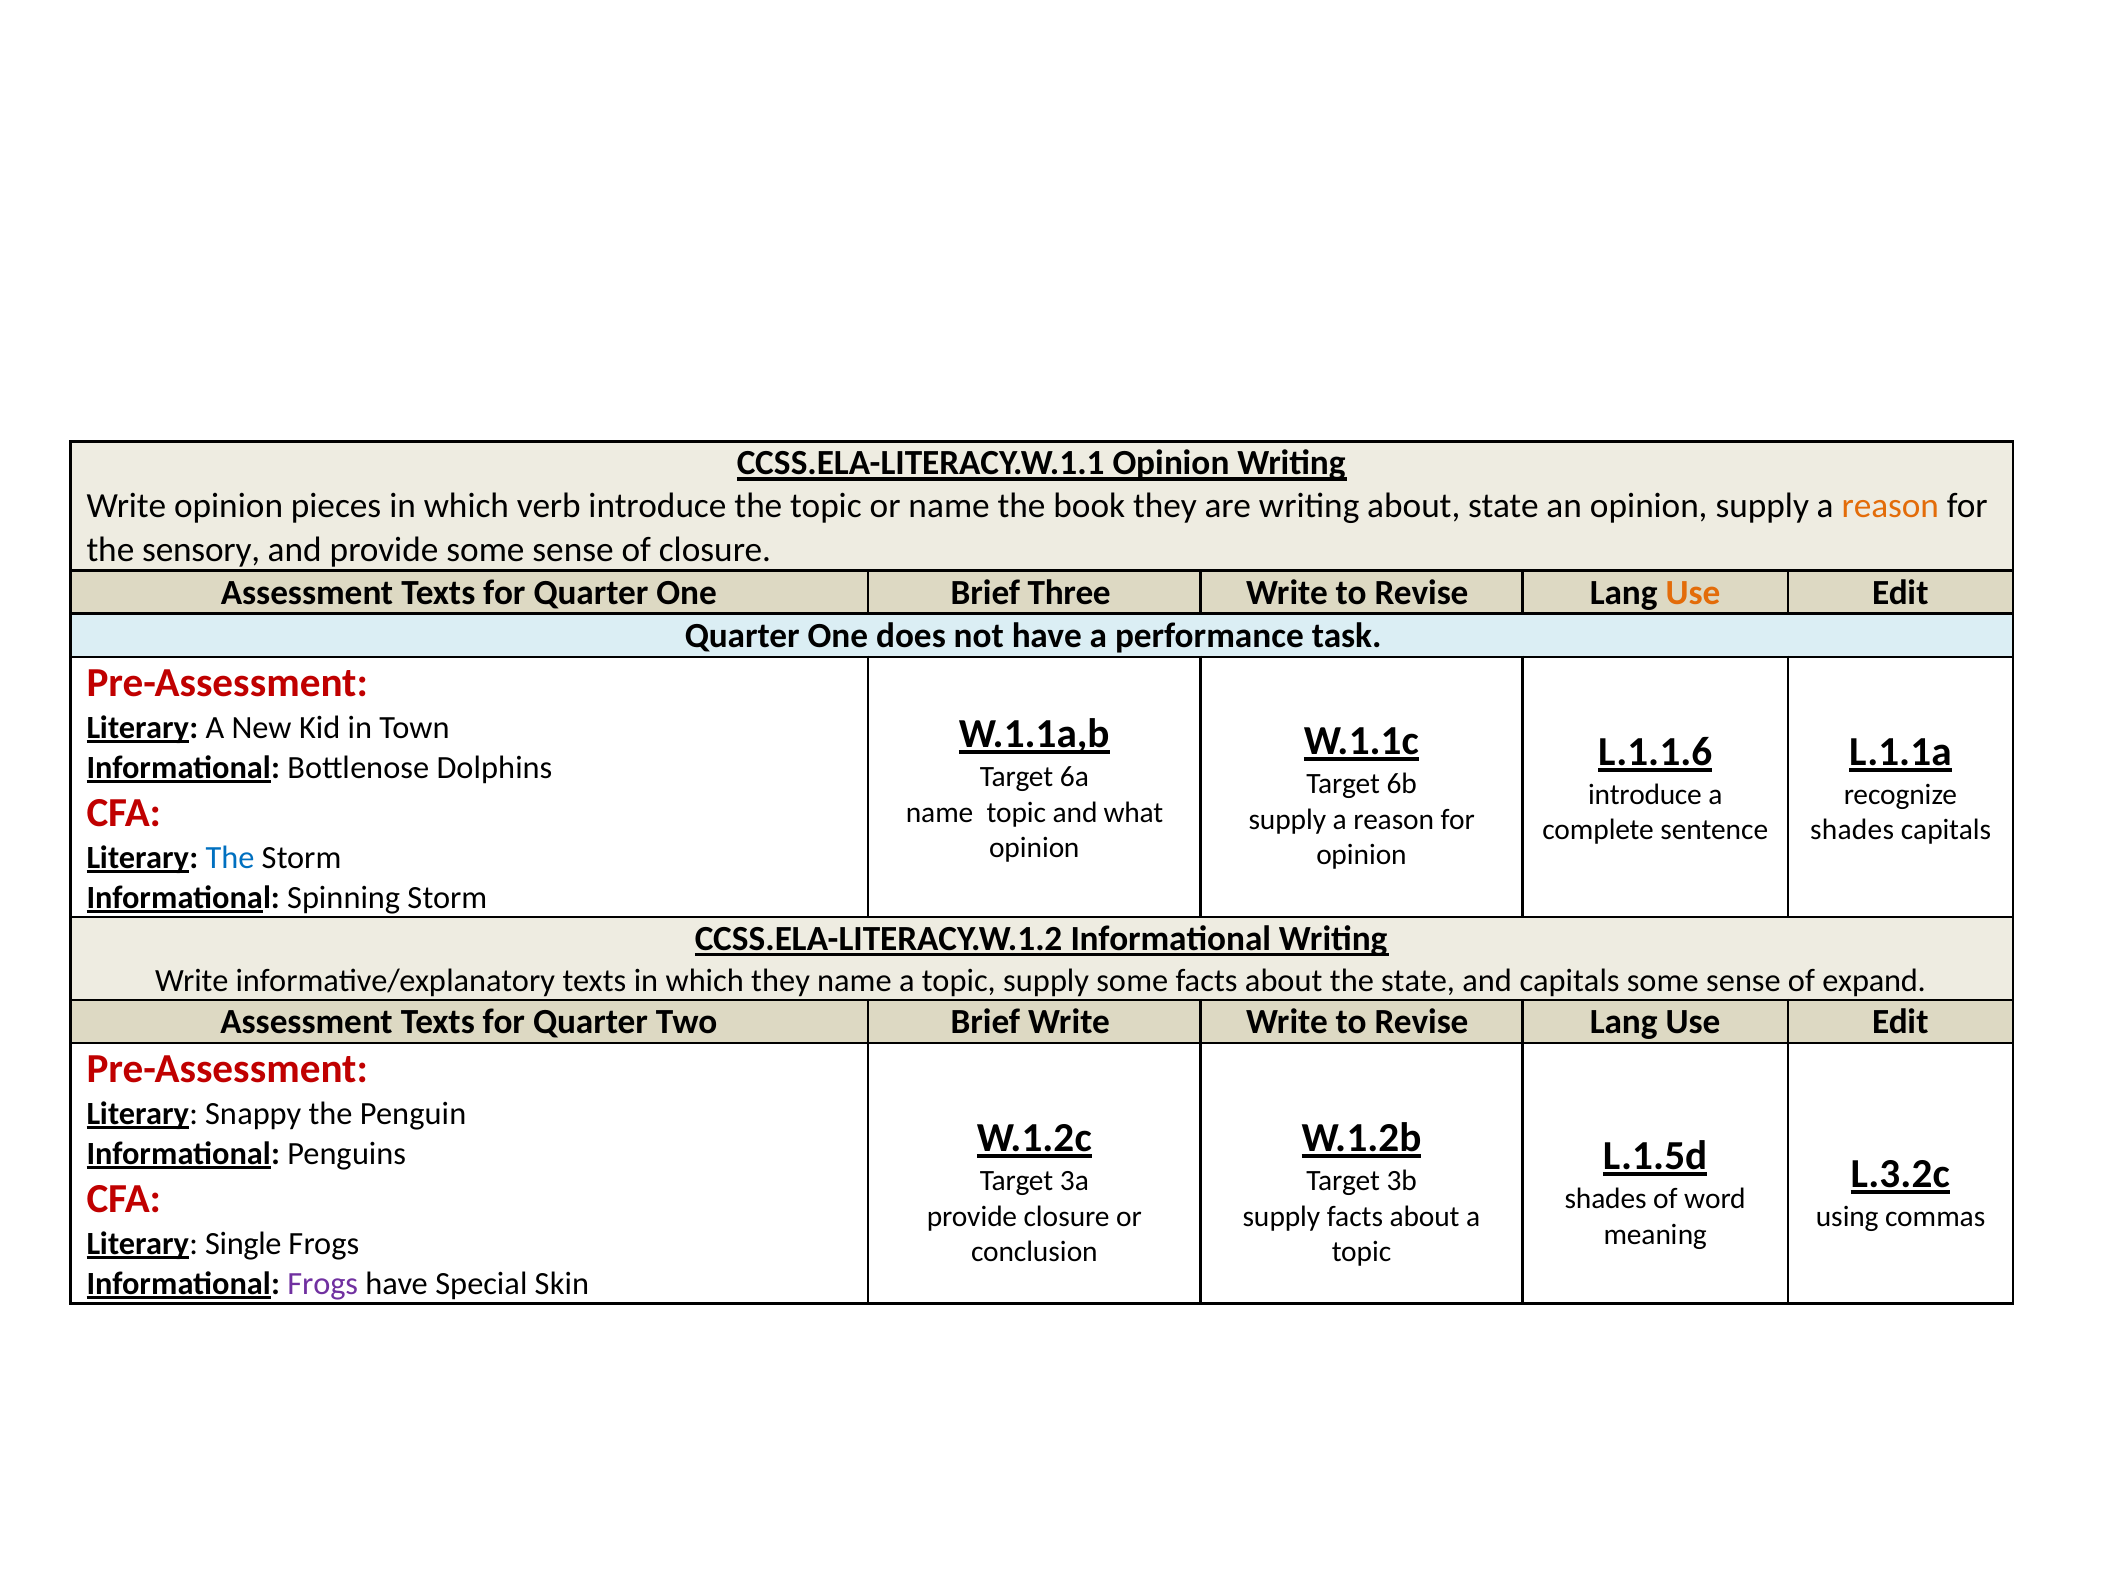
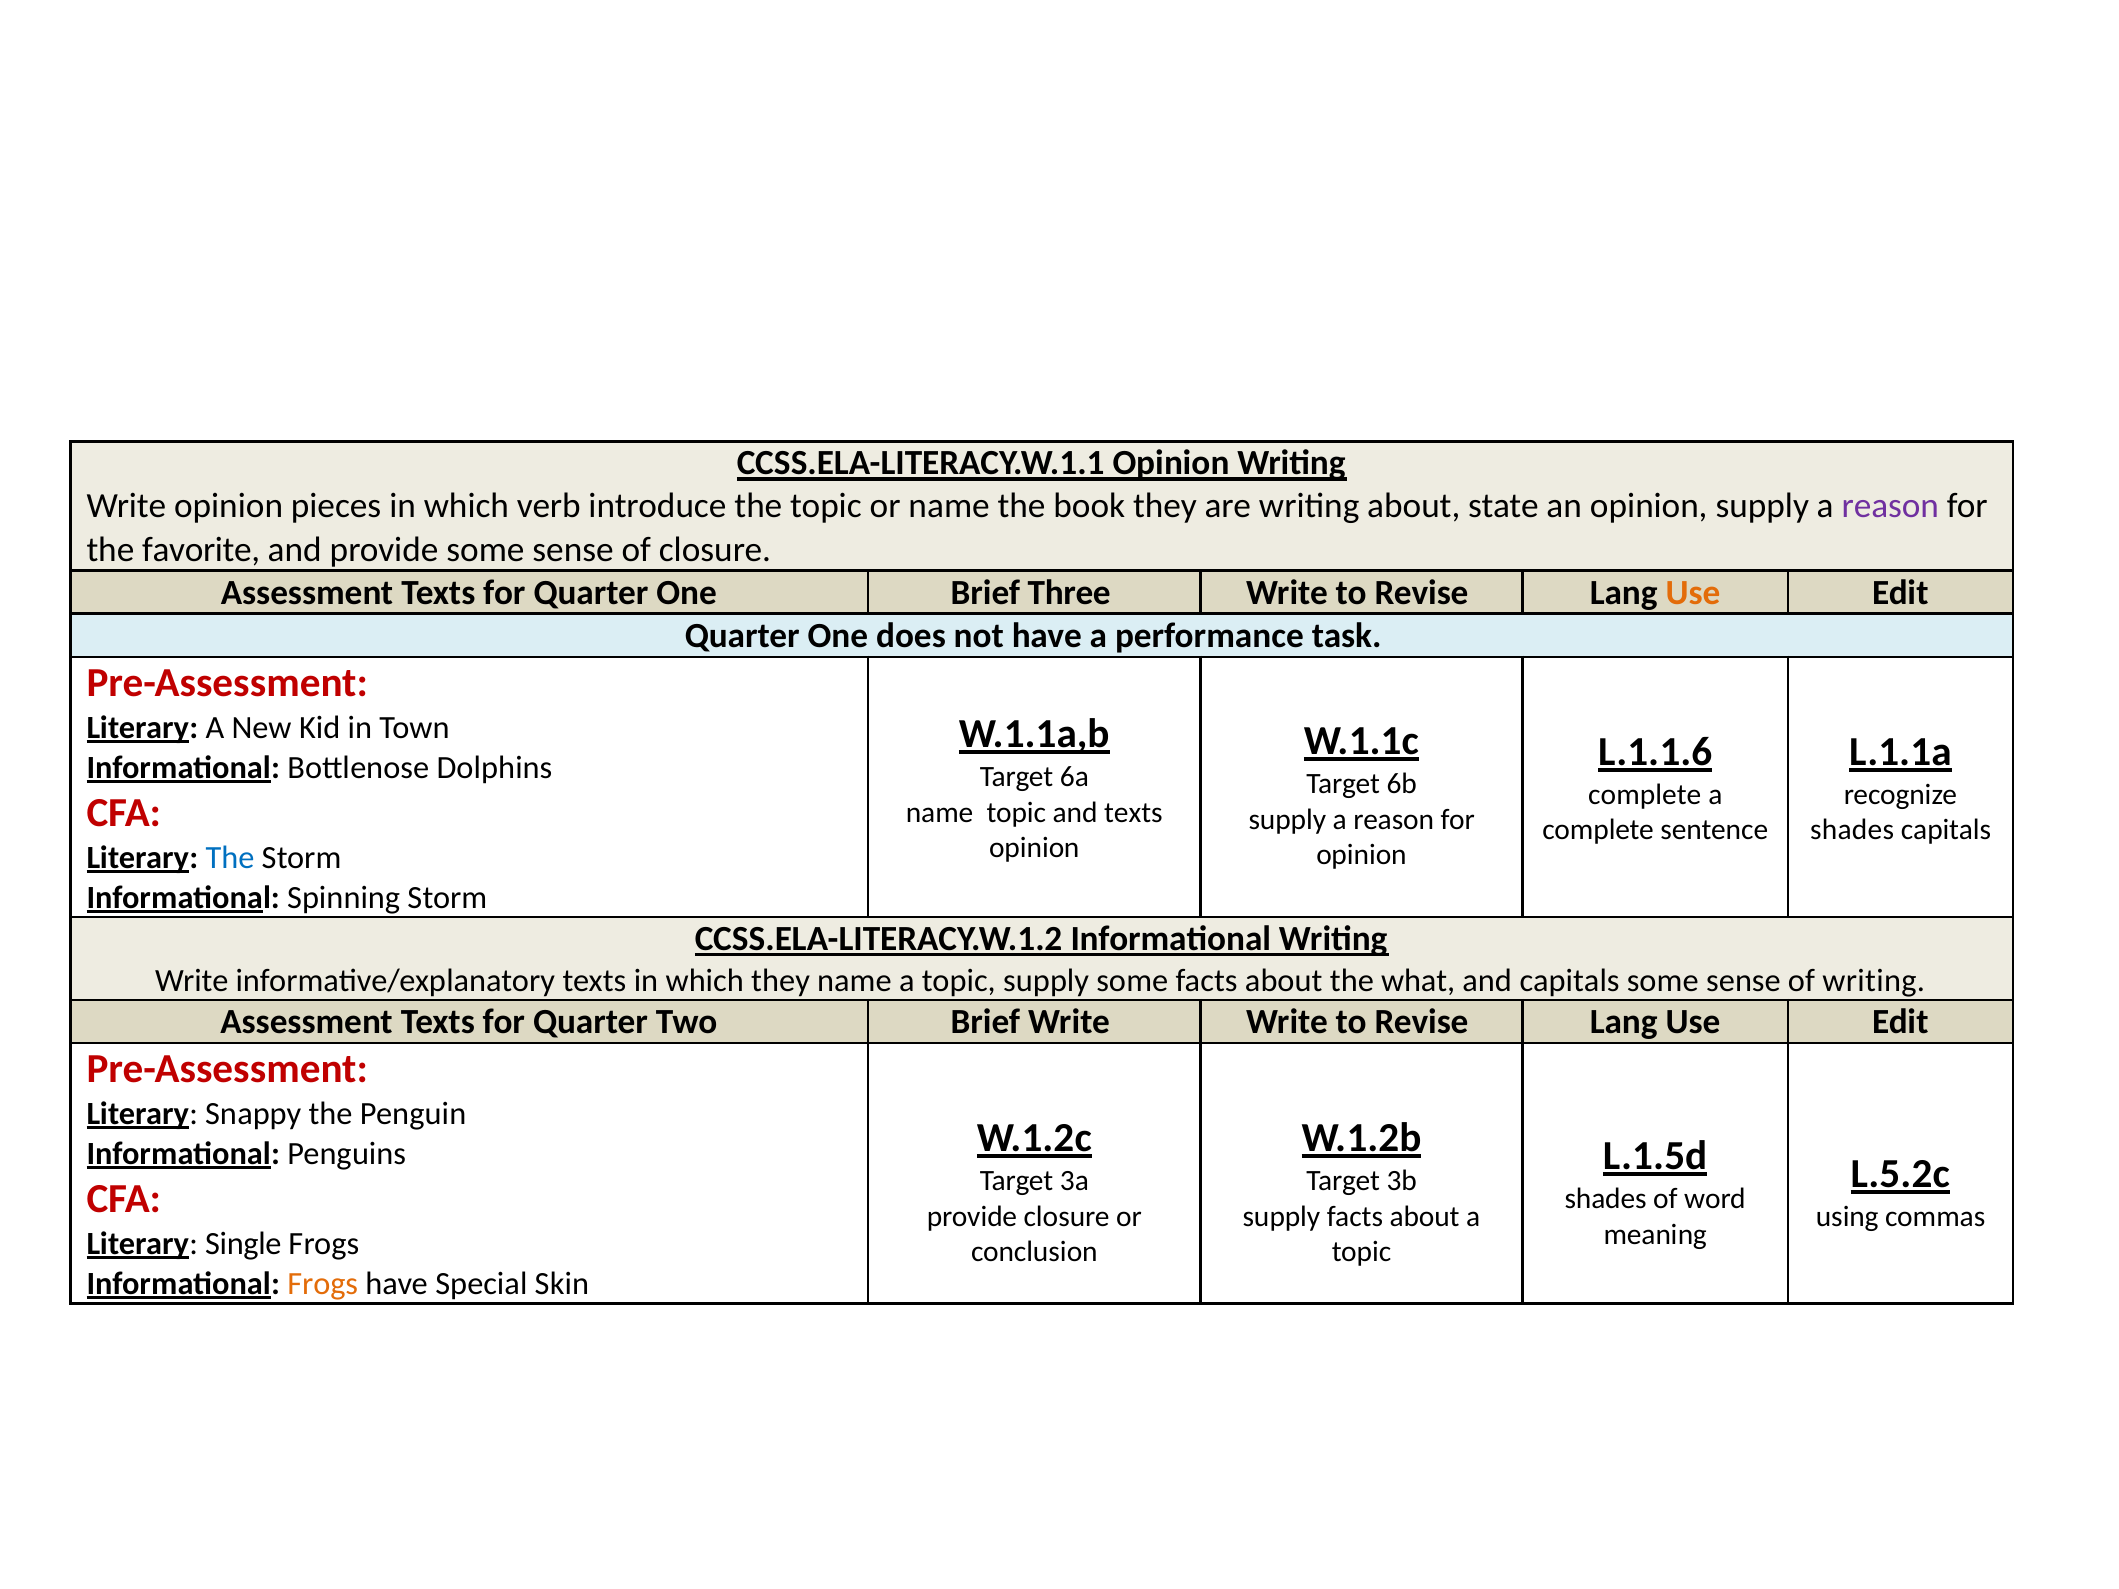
reason at (1890, 506) colour: orange -> purple
sensory: sensory -> favorite
introduce at (1645, 795): introduce -> complete
and what: what -> texts
the state: state -> what
of expand: expand -> writing
L.3.2c: L.3.2c -> L.5.2c
Frogs at (323, 1284) colour: purple -> orange
